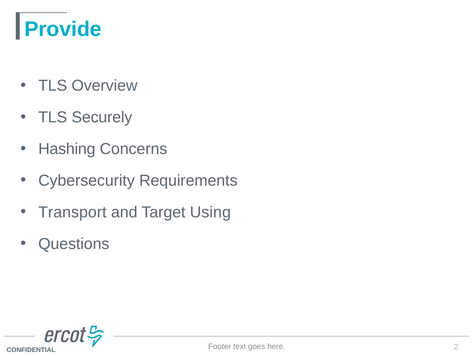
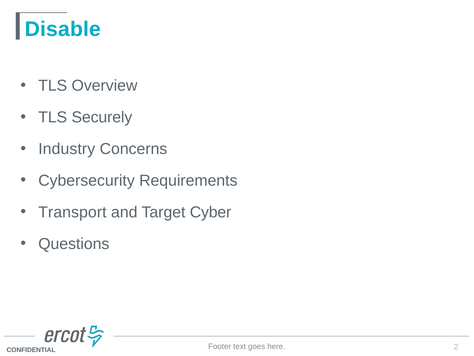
Provide: Provide -> Disable
Hashing: Hashing -> Industry
Using: Using -> Cyber
